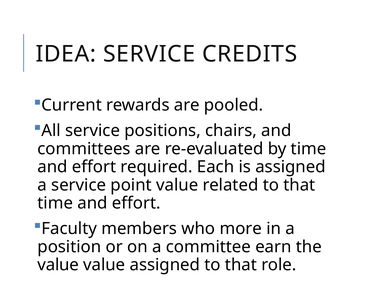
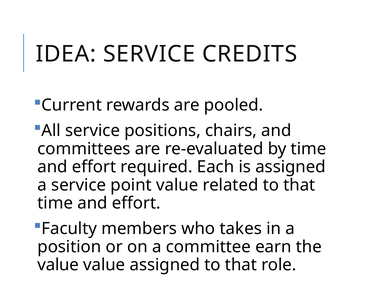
more: more -> takes
